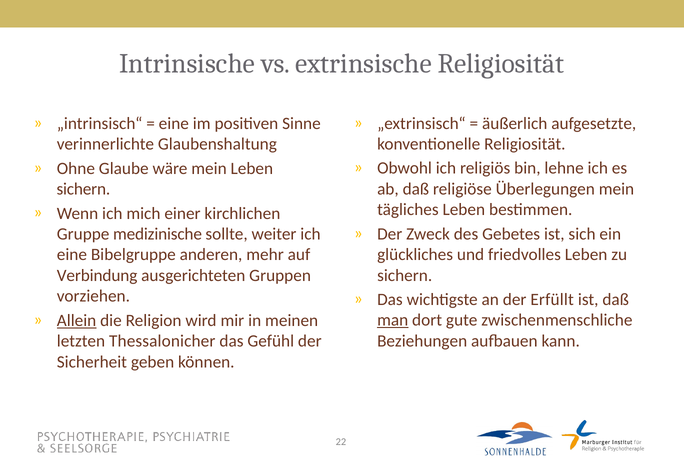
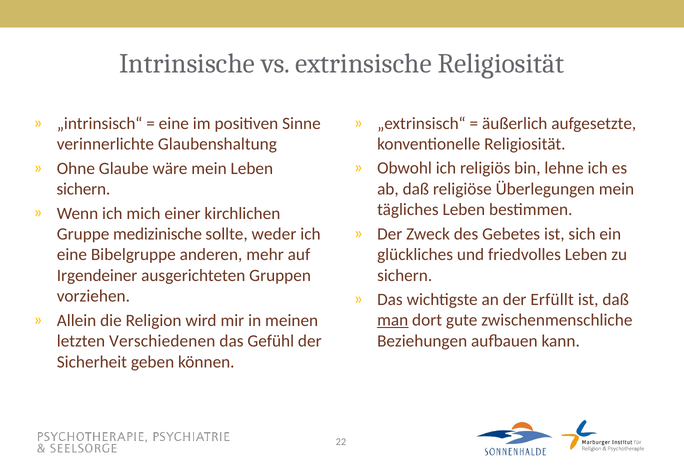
weiter: weiter -> weder
Verbindung: Verbindung -> Irgendeiner
Allein underline: present -> none
Thessalonicher: Thessalonicher -> Verschiedenen
